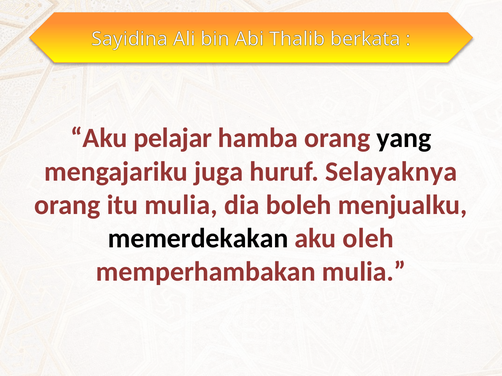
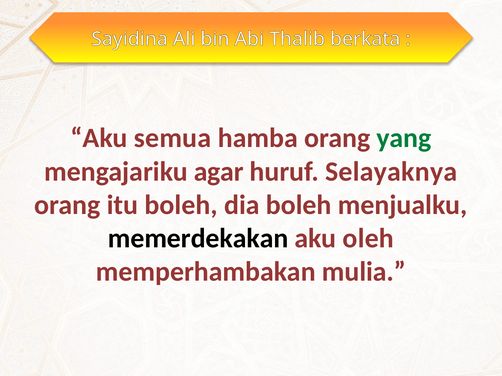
pelajar: pelajar -> semua
yang colour: black -> green
juga: juga -> agar
itu mulia: mulia -> boleh
